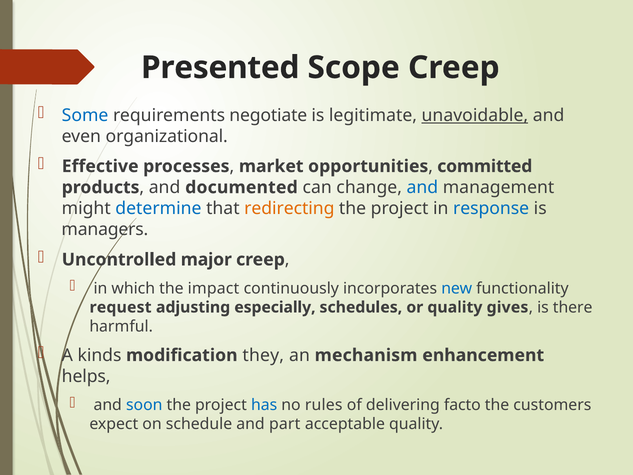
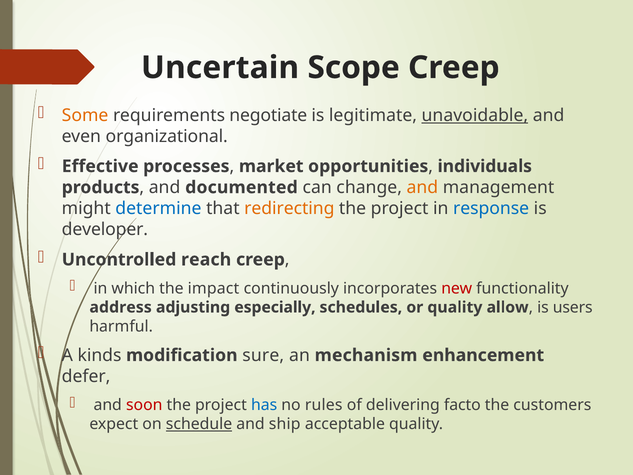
Presented: Presented -> Uncertain
Some colour: blue -> orange
committed: committed -> individuals
and at (422, 187) colour: blue -> orange
managers: managers -> developer
major: major -> reach
new colour: blue -> red
request: request -> address
gives: gives -> allow
there: there -> users
they: they -> sure
helps: helps -> defer
soon colour: blue -> red
schedule underline: none -> present
part: part -> ship
